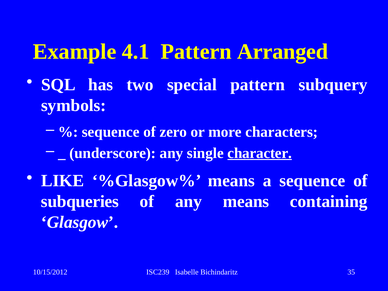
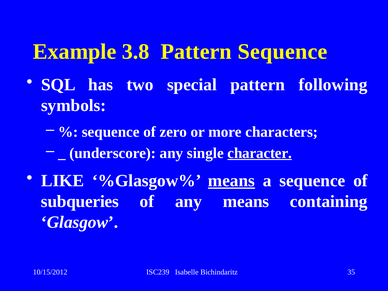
4.1: 4.1 -> 3.8
Pattern Arranged: Arranged -> Sequence
subquery: subquery -> following
means at (231, 181) underline: none -> present
